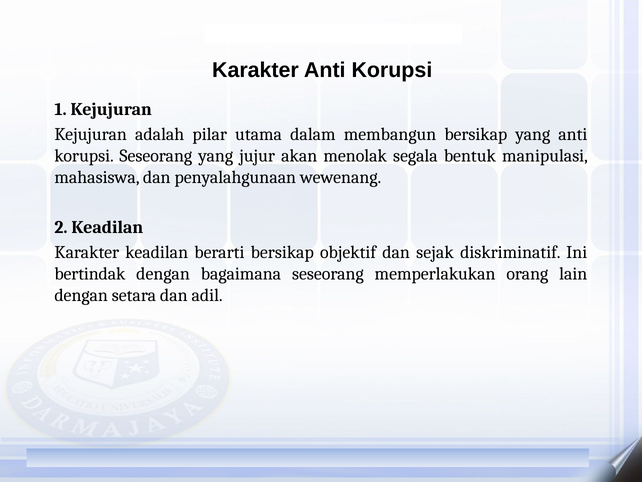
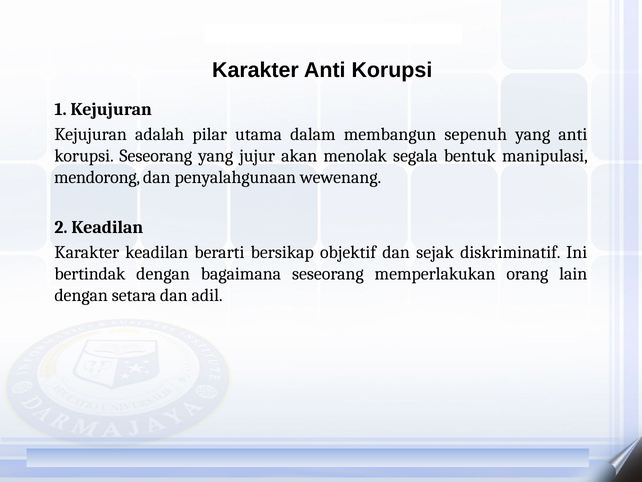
membangun bersikap: bersikap -> sepenuh
mahasiswa: mahasiswa -> mendorong
